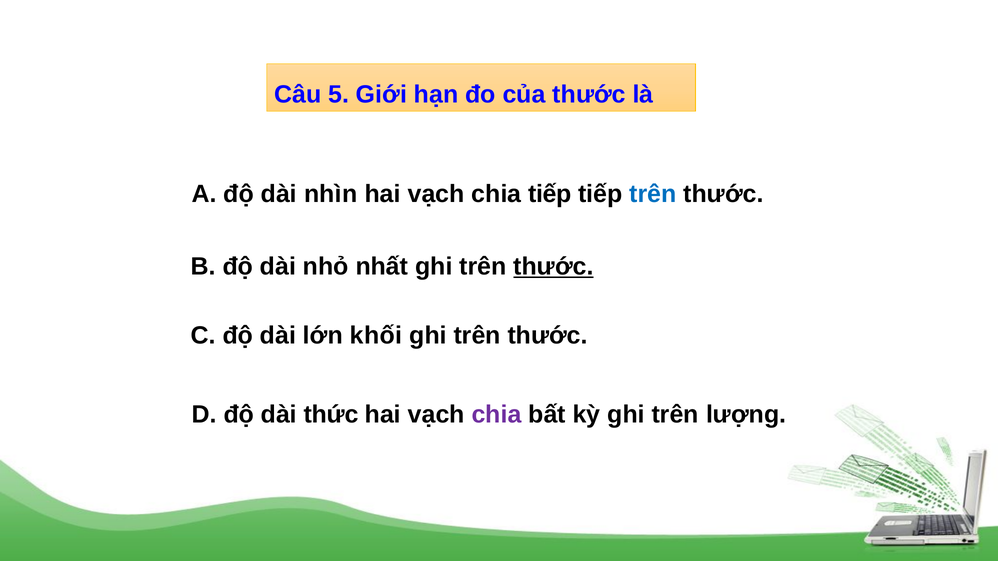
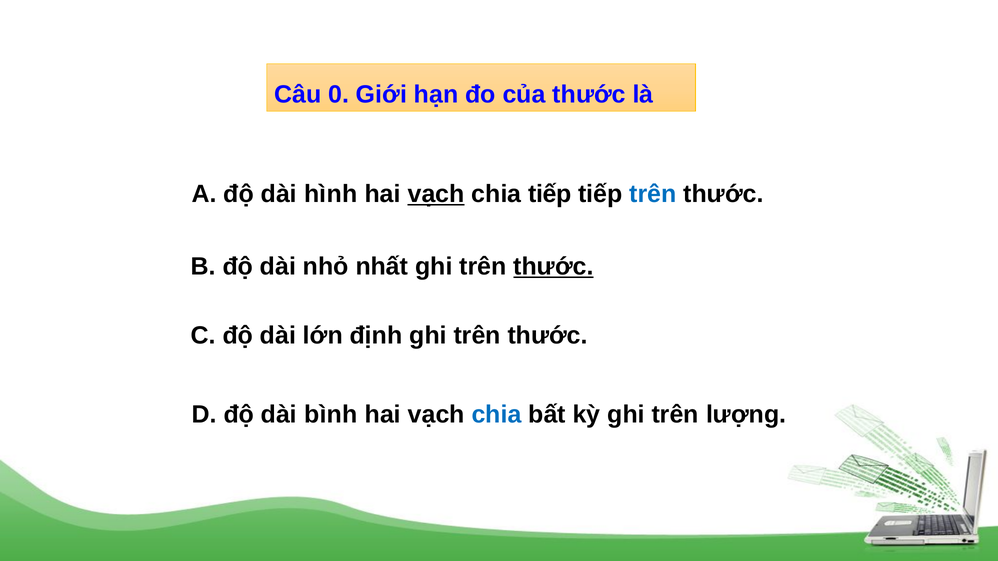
5: 5 -> 0
nhìn: nhìn -> hình
vạch at (436, 194) underline: none -> present
khối: khối -> định
thức: thức -> bình
chia at (497, 415) colour: purple -> blue
